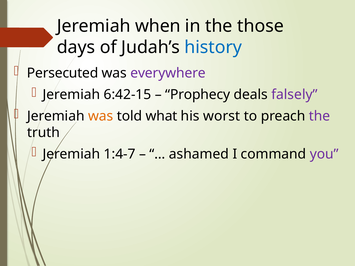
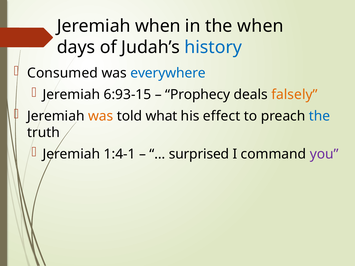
the those: those -> when
Persecuted: Persecuted -> Consumed
everywhere colour: purple -> blue
6:42-15: 6:42-15 -> 6:93-15
falsely colour: purple -> orange
worst: worst -> effect
the at (320, 116) colour: purple -> blue
1:4-7: 1:4-7 -> 1:4-1
ashamed: ashamed -> surprised
